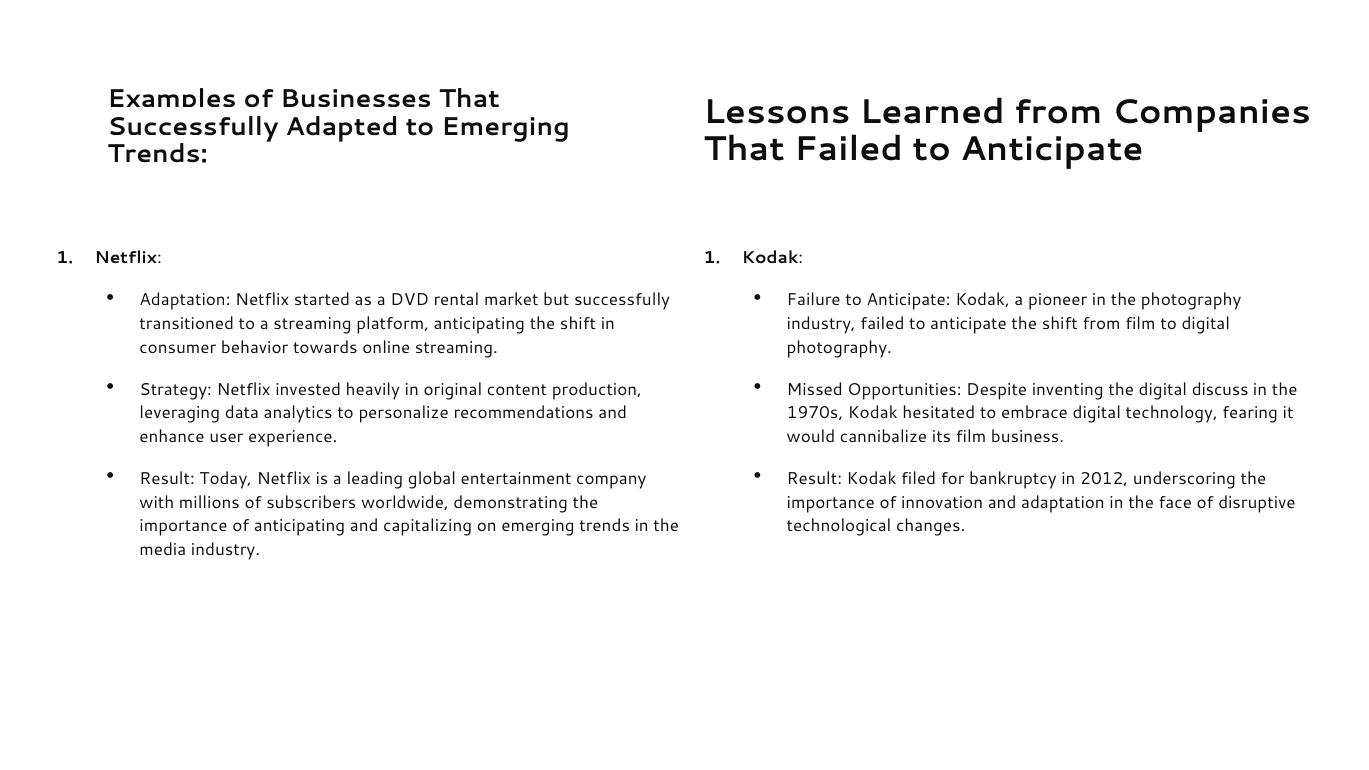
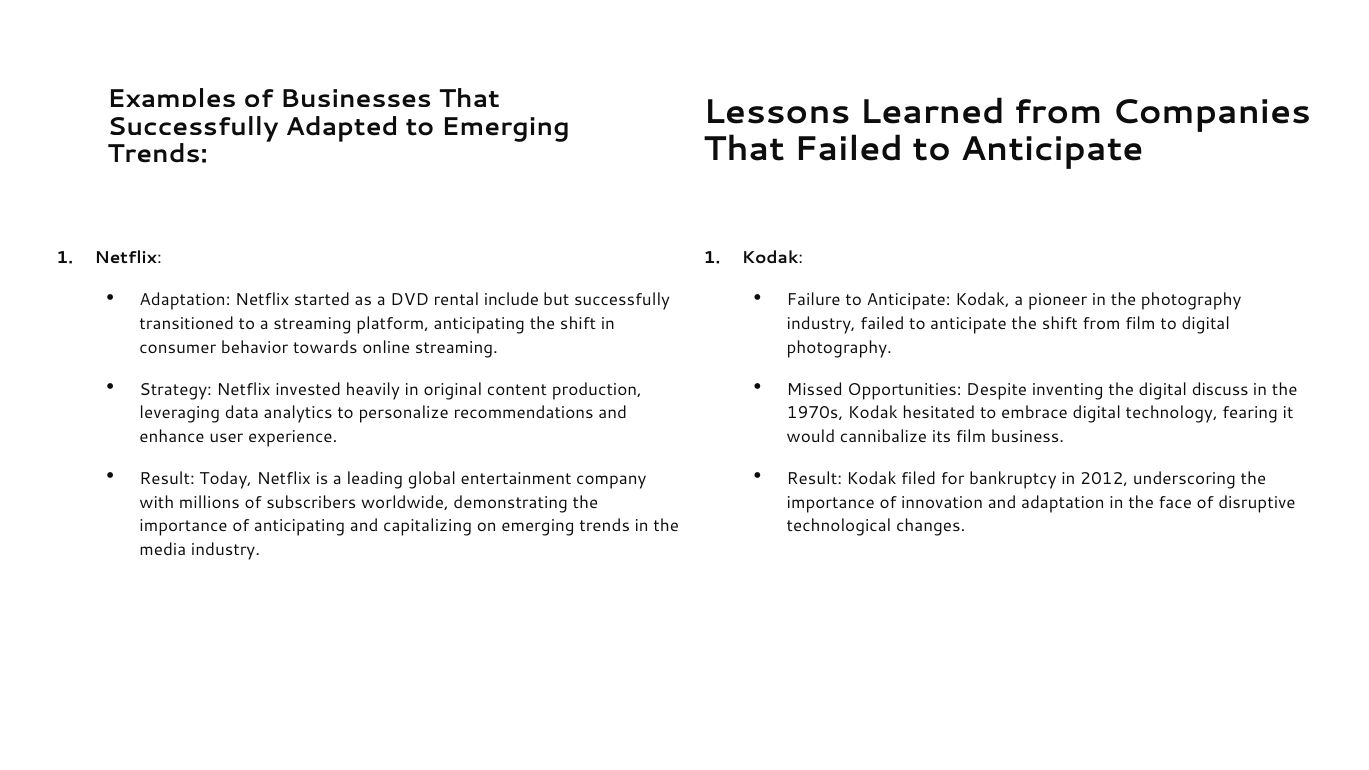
market: market -> include
